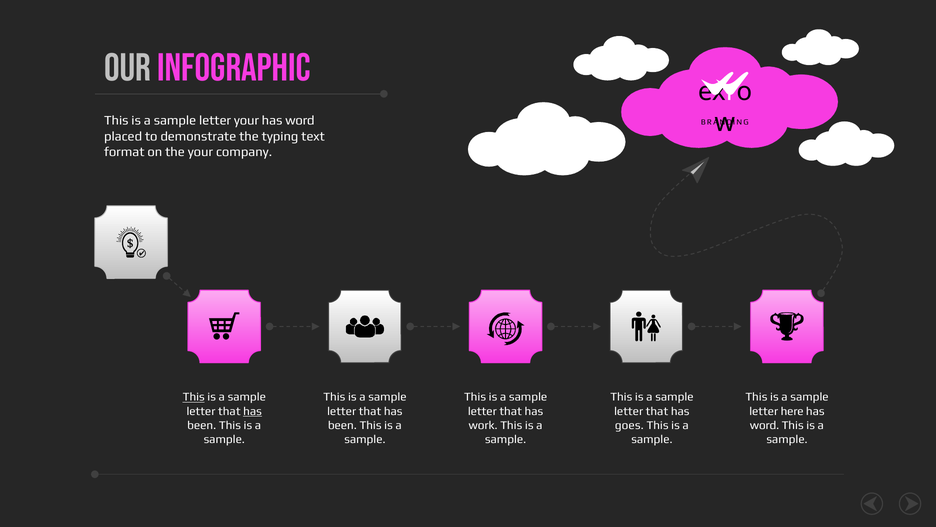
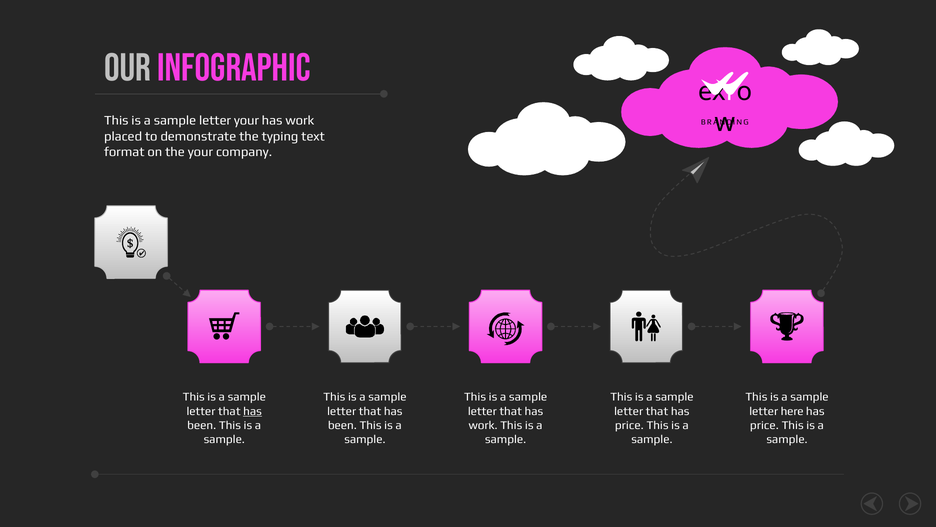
word at (300, 121): word -> work
This at (194, 397) underline: present -> none
goes at (629, 425): goes -> price
word at (765, 425): word -> price
